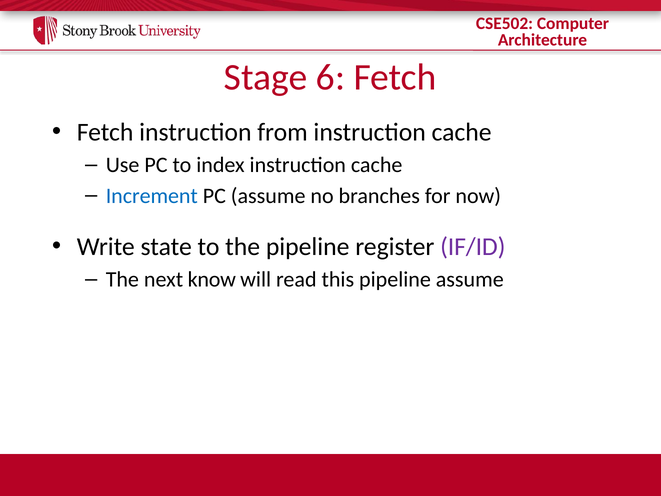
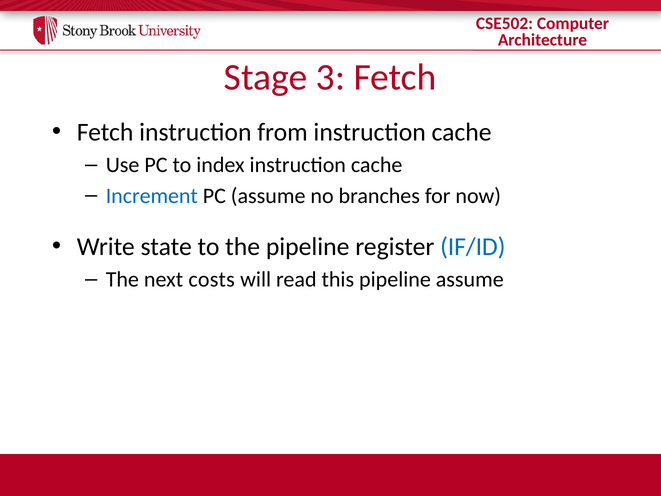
6: 6 -> 3
IF/ID colour: purple -> blue
know: know -> costs
